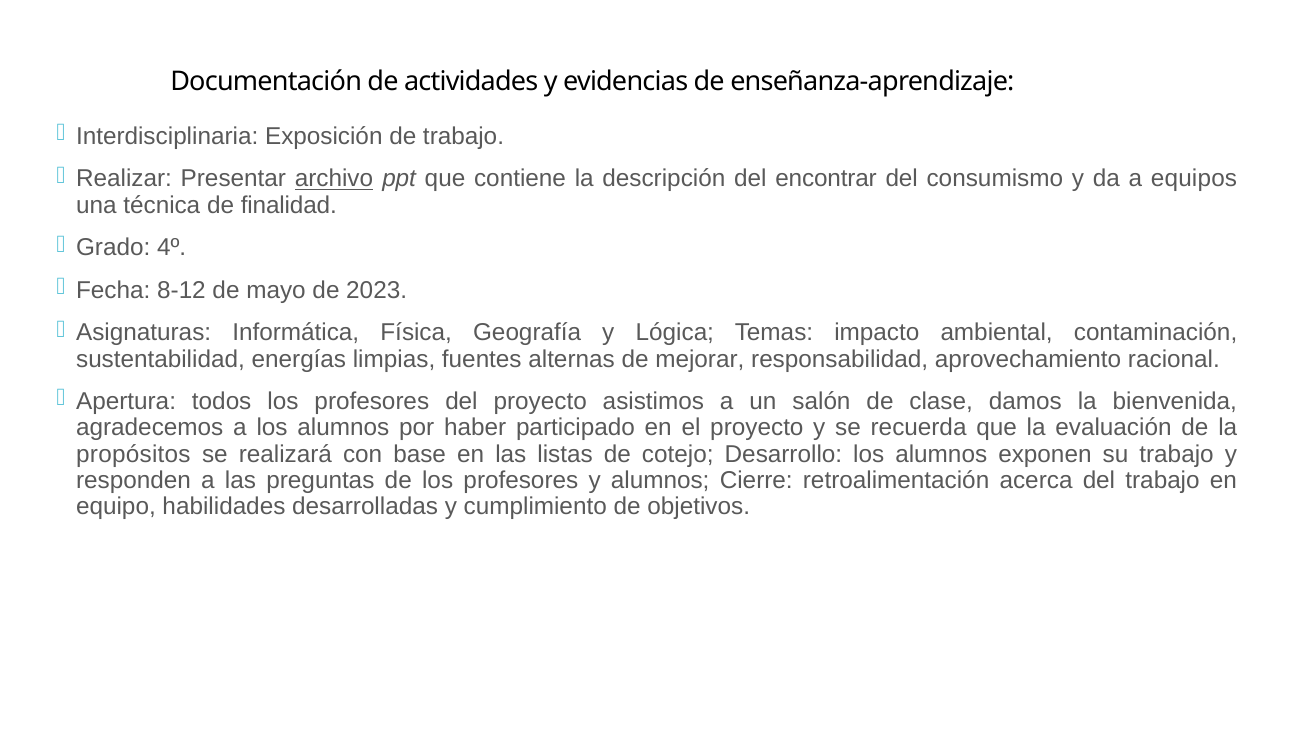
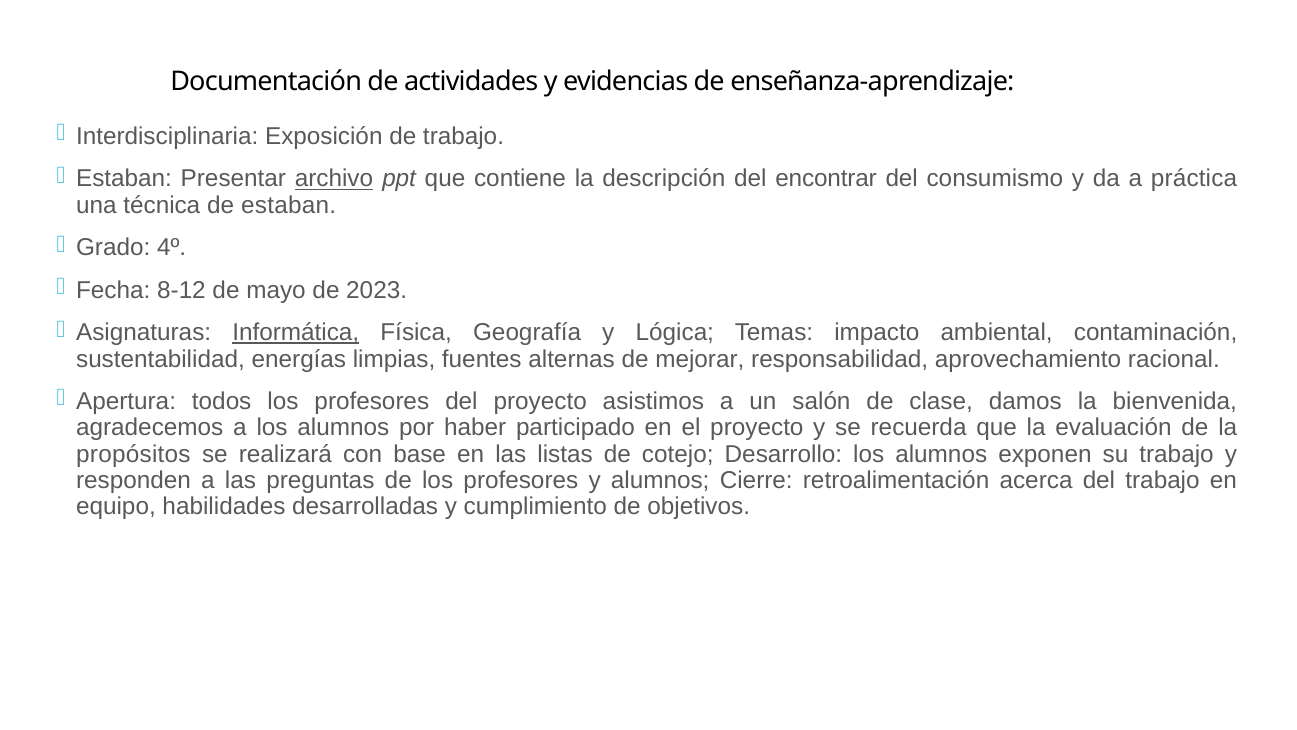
Realizar at (124, 179): Realizar -> Estaban
equipos: equipos -> práctica
de finalidad: finalidad -> estaban
Informática underline: none -> present
